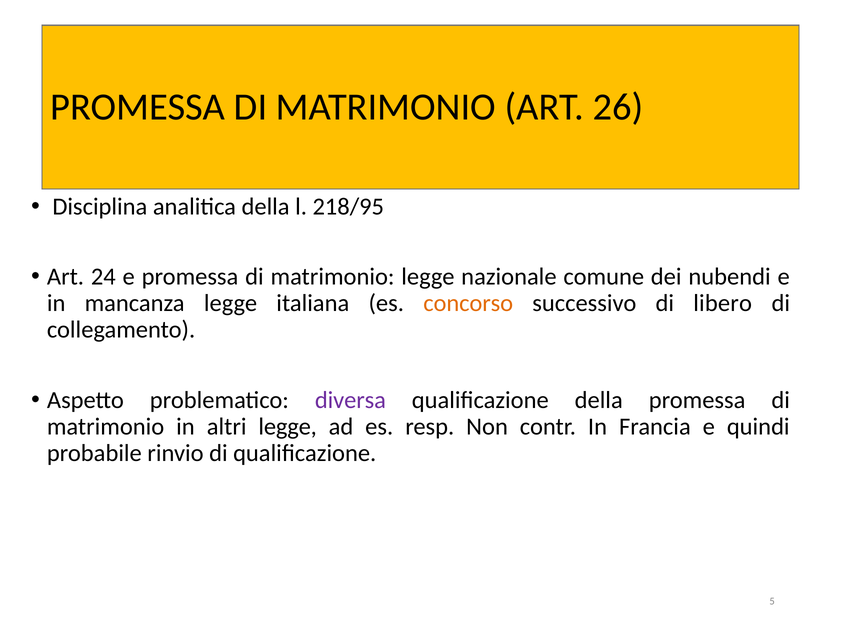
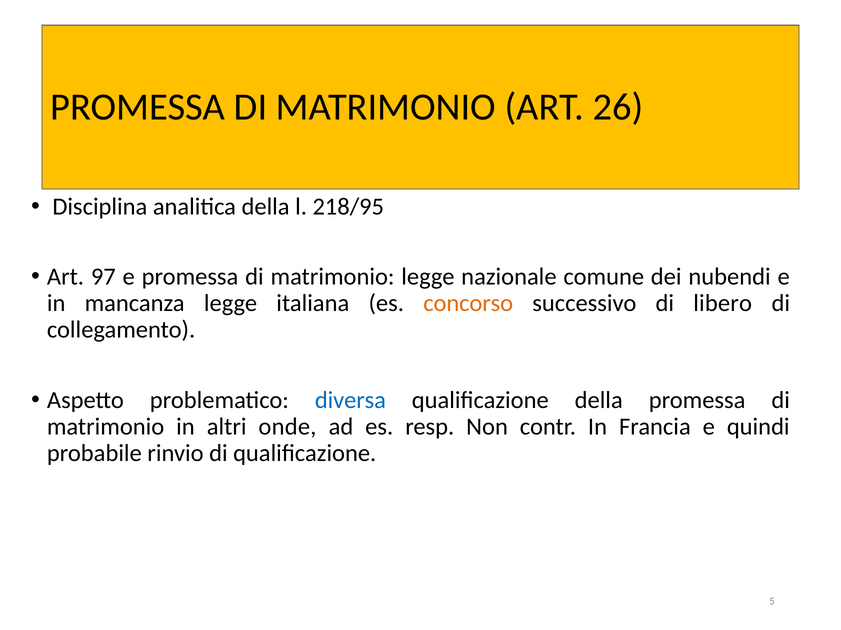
24: 24 -> 97
diversa colour: purple -> blue
altri legge: legge -> onde
